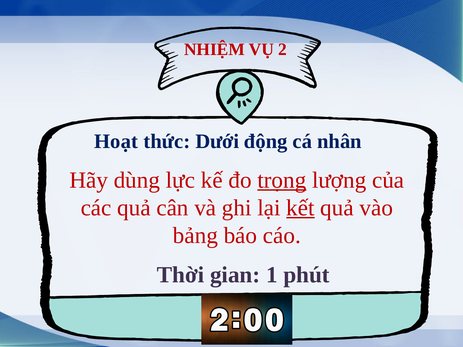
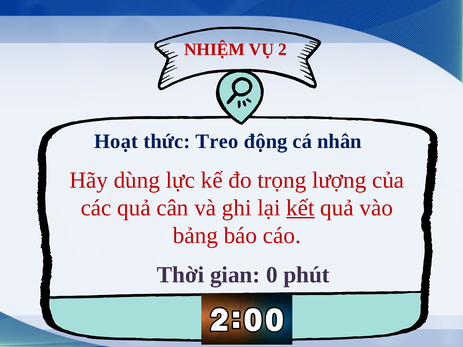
Dưới: Dưới -> Treo
trọng underline: present -> none
1: 1 -> 0
